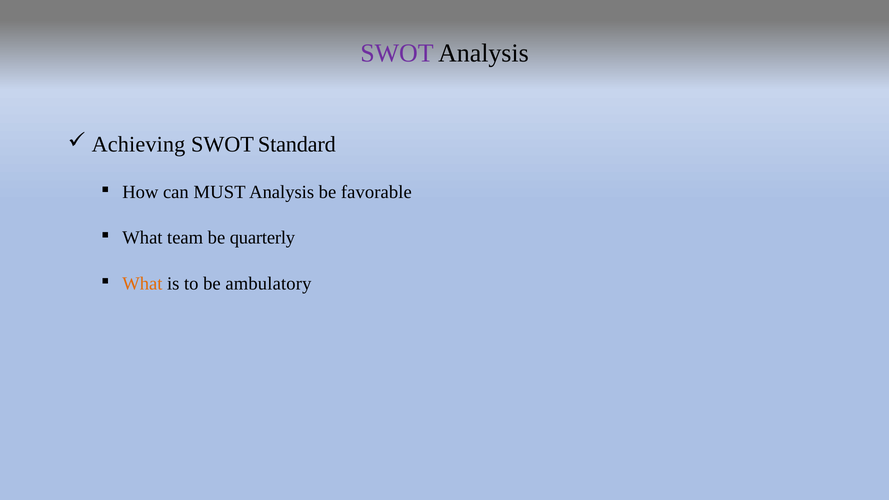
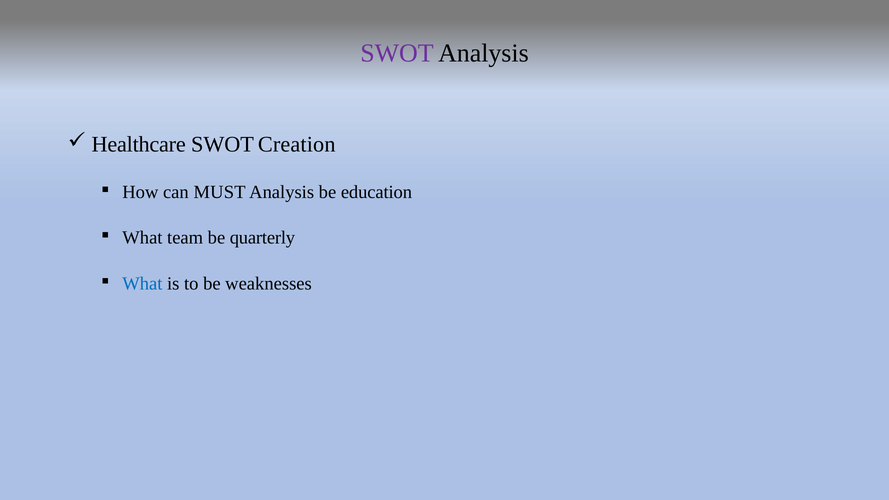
Achieving: Achieving -> Healthcare
Standard: Standard -> Creation
favorable: favorable -> education
What at (142, 283) colour: orange -> blue
ambulatory: ambulatory -> weaknesses
